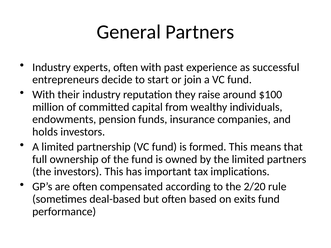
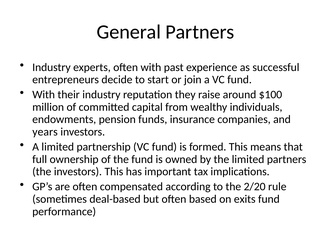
holds: holds -> years
